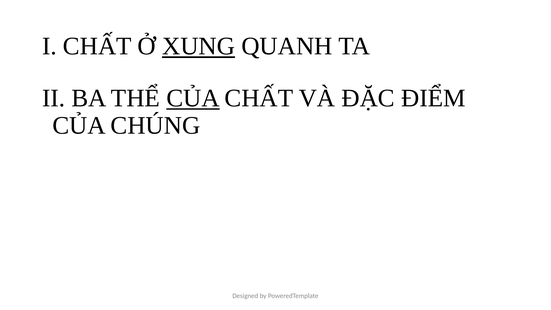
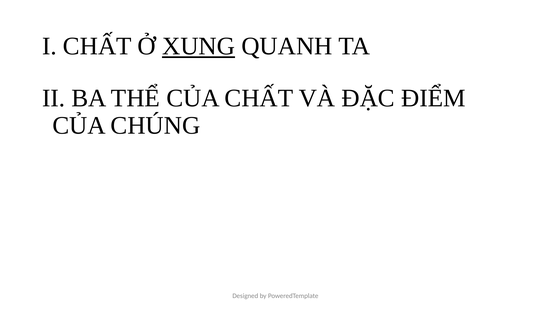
CỦA at (193, 98) underline: present -> none
